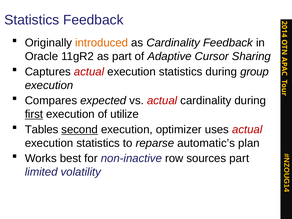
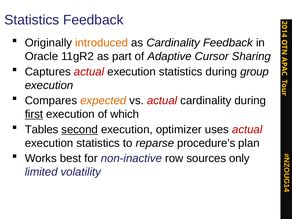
expected colour: black -> orange
utilize: utilize -> which
automatic’s: automatic’s -> procedure’s
sources part: part -> only
